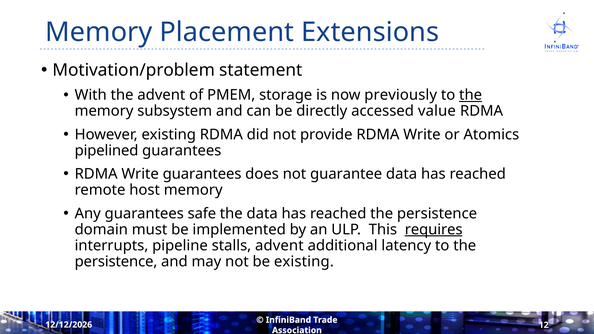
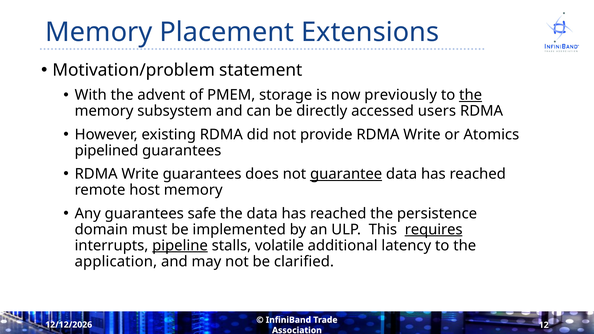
value: value -> users
guarantee underline: none -> present
pipeline underline: none -> present
stalls advent: advent -> volatile
persistence at (116, 262): persistence -> application
be existing: existing -> clarified
